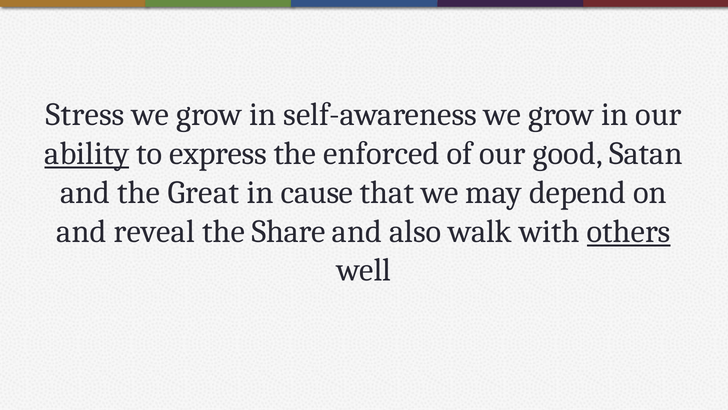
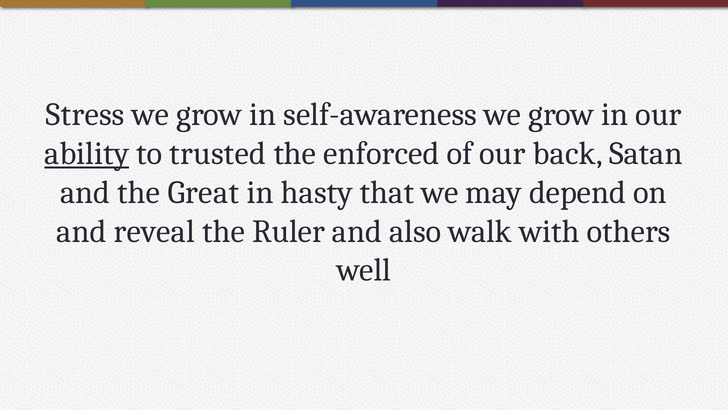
express: express -> trusted
good: good -> back
cause: cause -> hasty
Share: Share -> Ruler
others underline: present -> none
